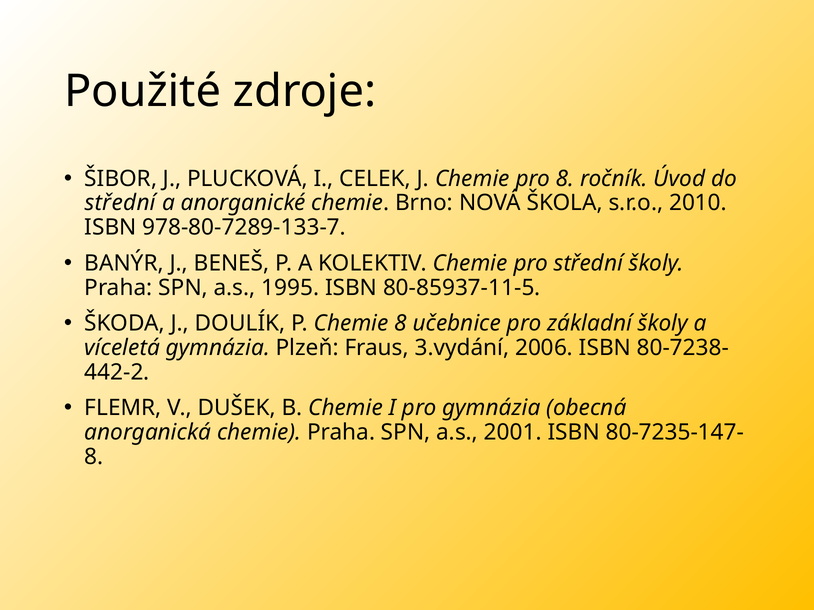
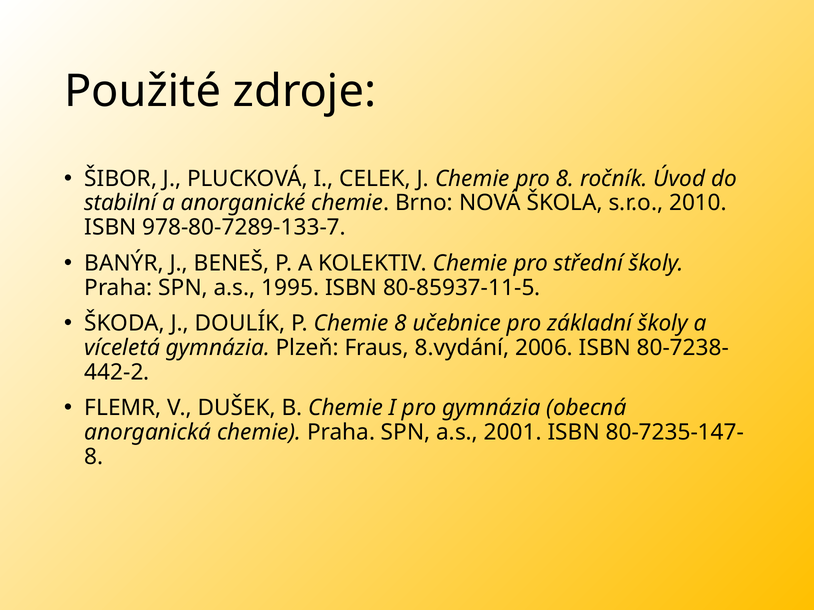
střední at (120, 203): střední -> stabilní
3.vydání: 3.vydání -> 8.vydání
